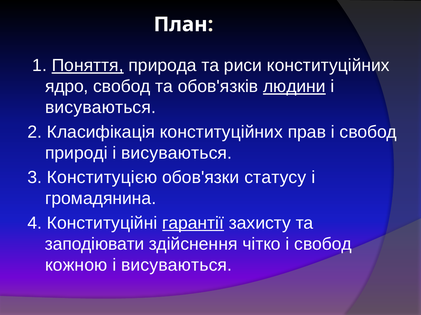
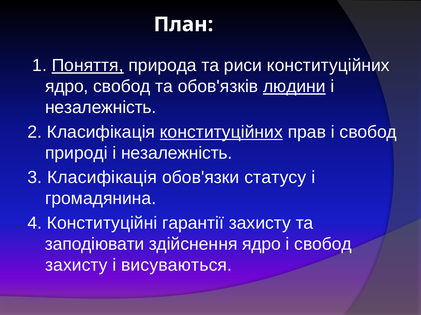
висуваються at (101, 108): висуваються -> незалежність
конституційних at (221, 132) underline: none -> present
висуваються at (177, 153): висуваються -> незалежність
3 Конституцією: Конституцією -> Класифікація
гарантії underline: present -> none
здійснення чітко: чітко -> ядро
кожною at (76, 266): кожною -> захисту
